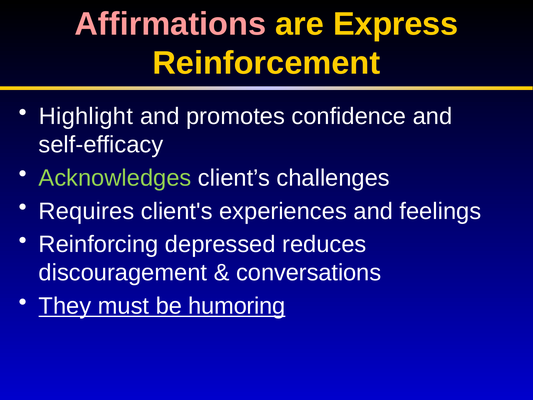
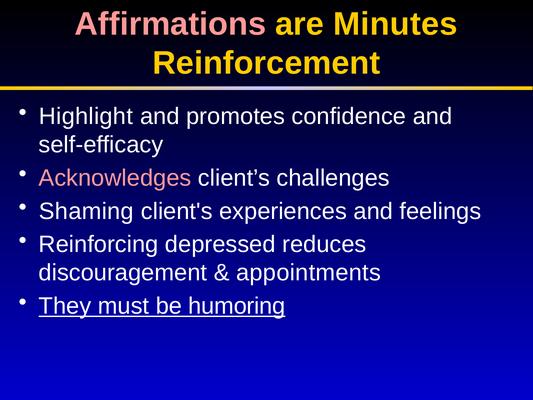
Express: Express -> Minutes
Acknowledges colour: light green -> pink
Requires: Requires -> Shaming
conversations: conversations -> appointments
